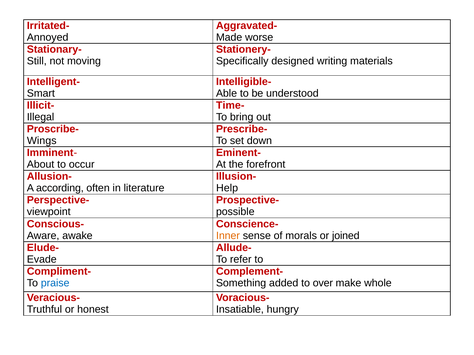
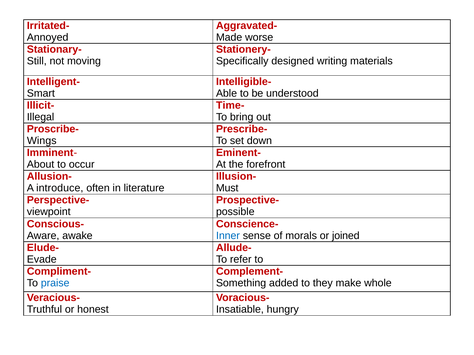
according: according -> introduce
Help: Help -> Must
Inner colour: orange -> blue
over: over -> they
